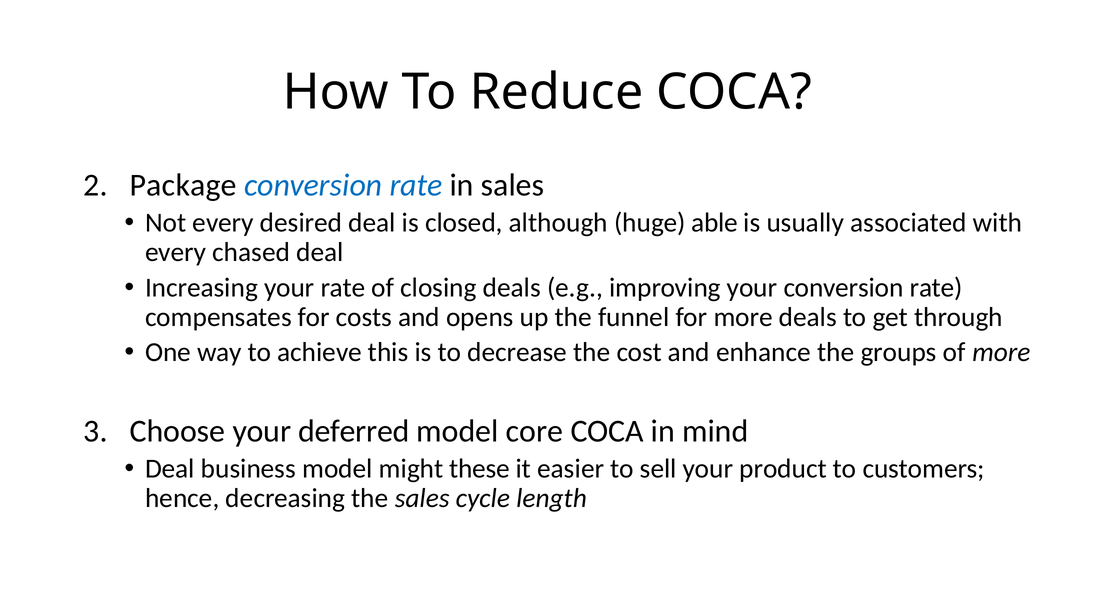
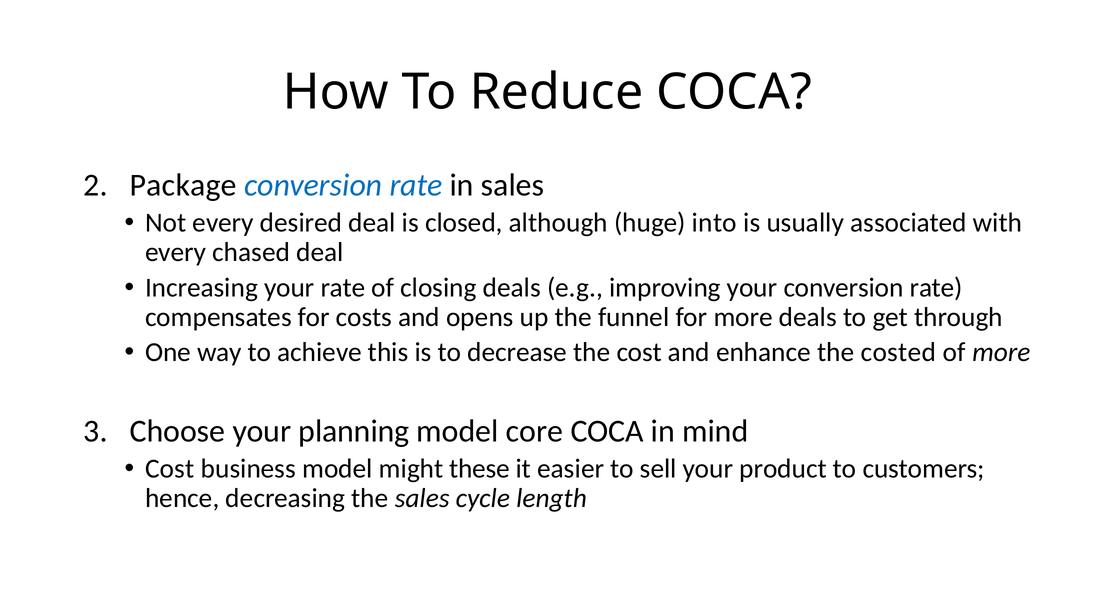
able: able -> into
groups: groups -> costed
deferred: deferred -> planning
Deal at (170, 469): Deal -> Cost
